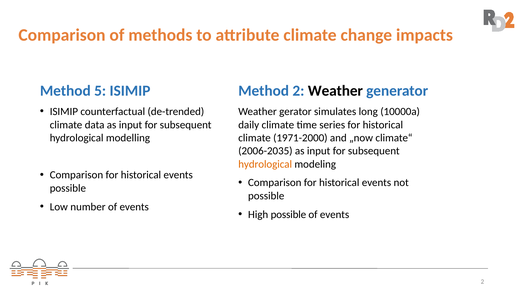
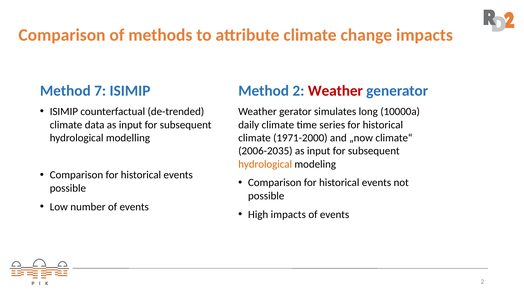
5: 5 -> 7
Weather at (335, 91) colour: black -> red
High possible: possible -> impacts
